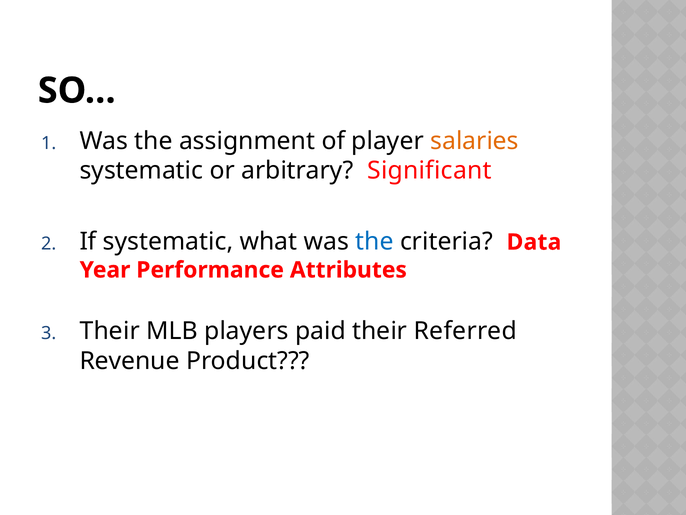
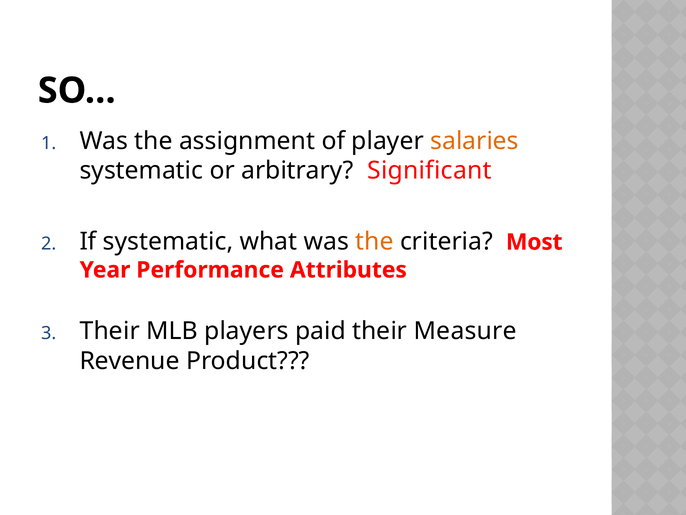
the at (375, 241) colour: blue -> orange
Data: Data -> Most
Referred: Referred -> Measure
